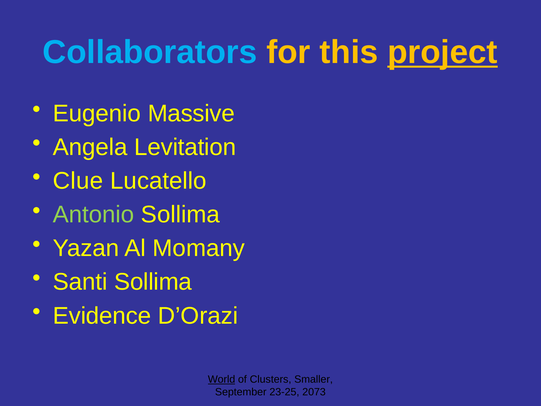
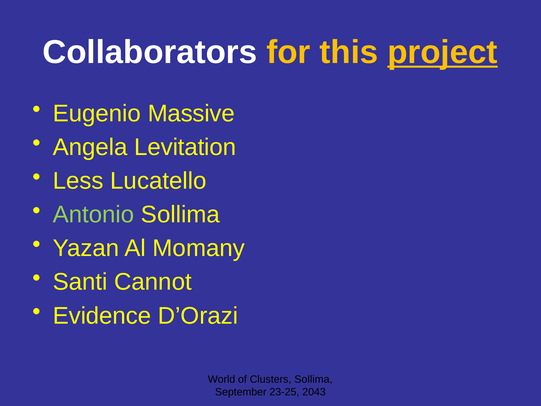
Collaborators colour: light blue -> white
Clue: Clue -> Less
Santi Sollima: Sollima -> Cannot
World underline: present -> none
Clusters Smaller: Smaller -> Sollima
2073: 2073 -> 2043
